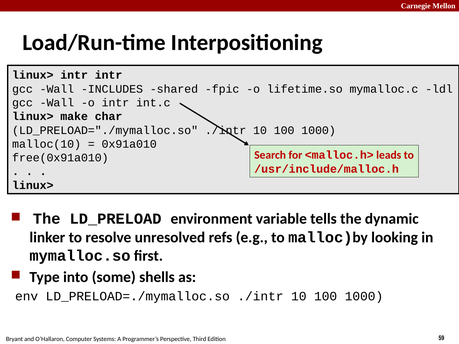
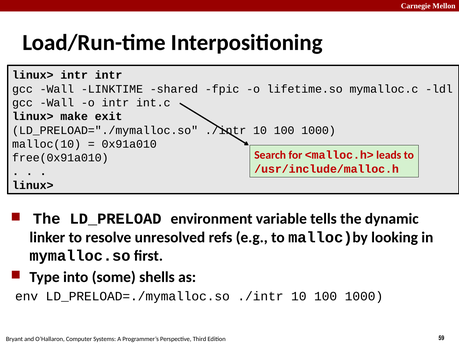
INCLUDES: INCLUDES -> LINKTIME
char: char -> exit
